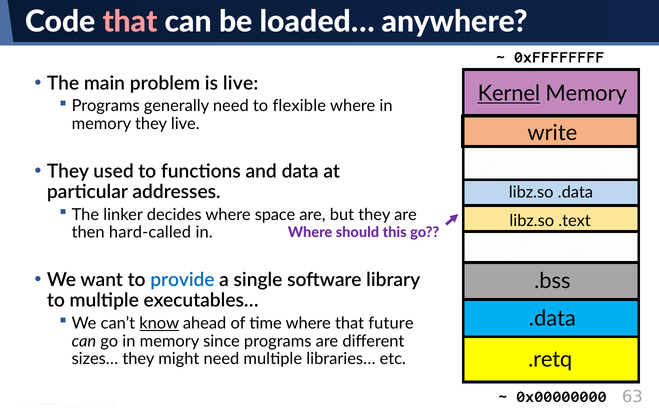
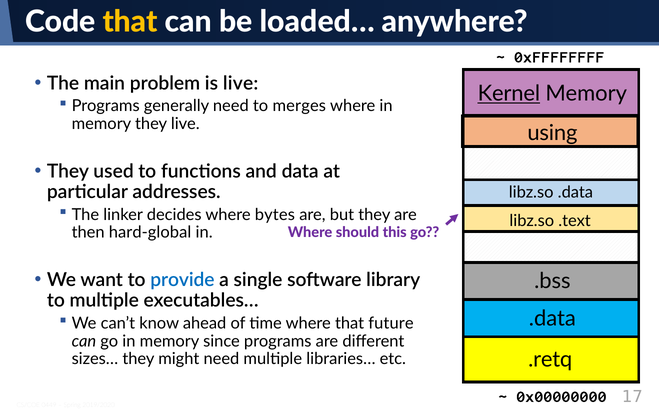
that at (130, 22) colour: pink -> yellow
flexible: flexible -> merges
write: write -> using
space: space -> bytes
hard-called: hard-called -> hard-global
know underline: present -> none
63: 63 -> 17
